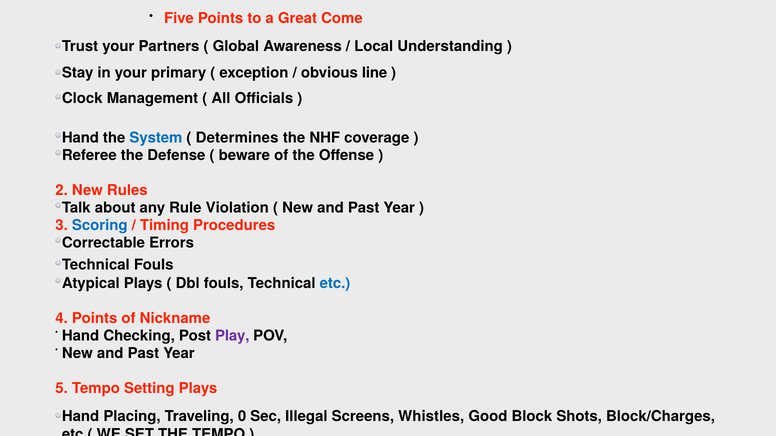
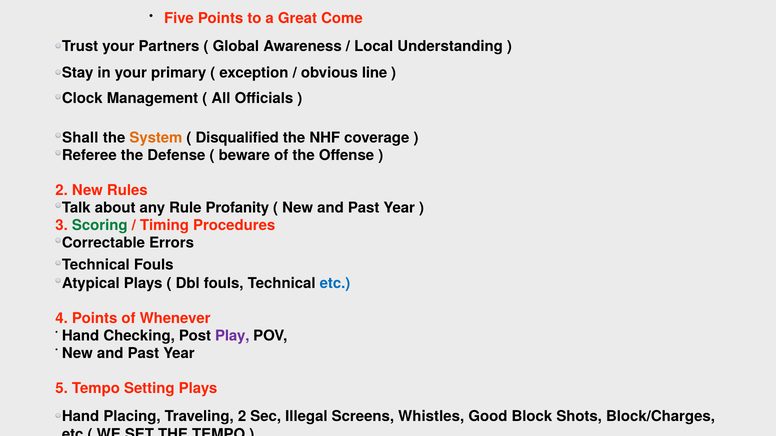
Hand at (80, 138): Hand -> Shall
System colour: blue -> orange
Determines: Determines -> Disqualified
Violation: Violation -> Profanity
Scoring colour: blue -> green
Nickname: Nickname -> Whenever
Traveling 0: 0 -> 2
